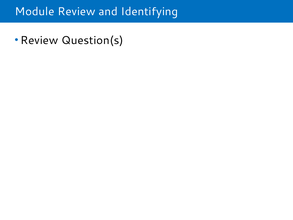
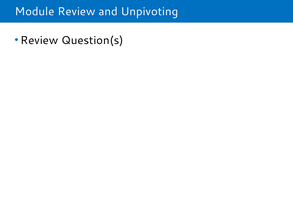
Identifying: Identifying -> Unpivoting
